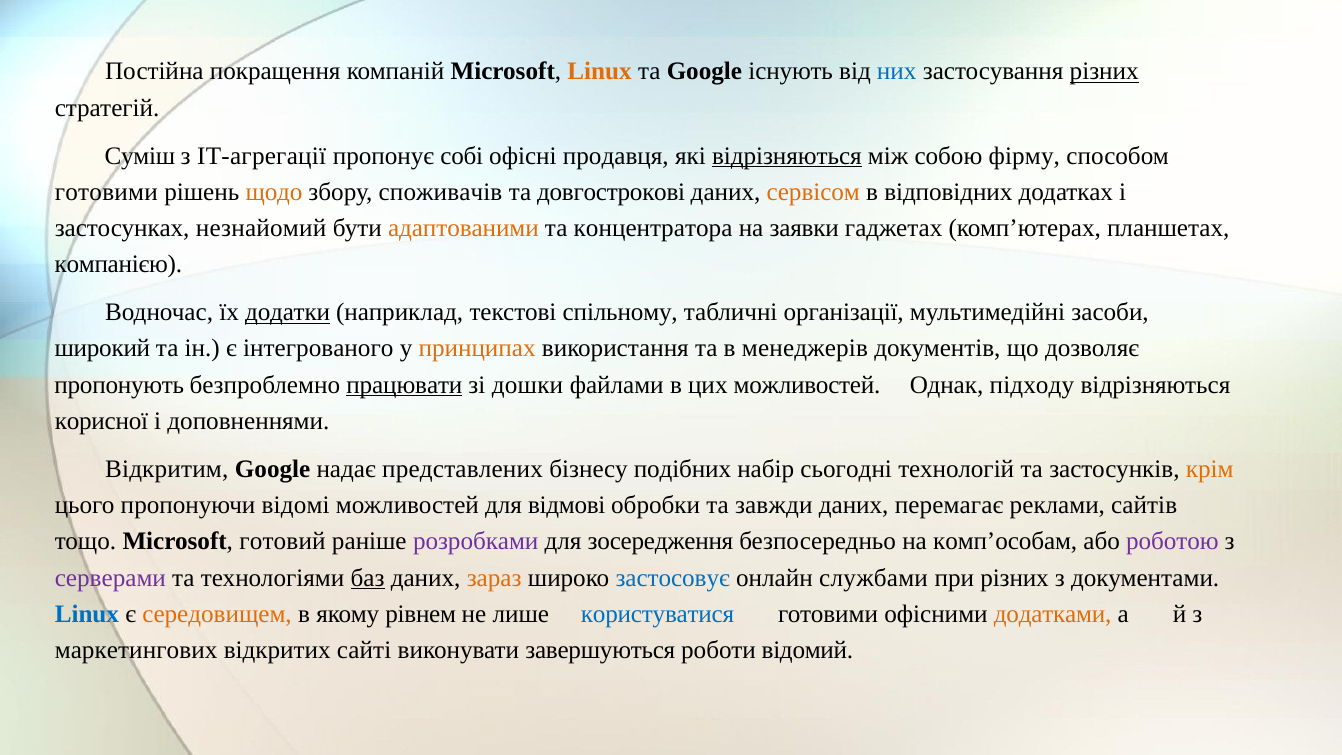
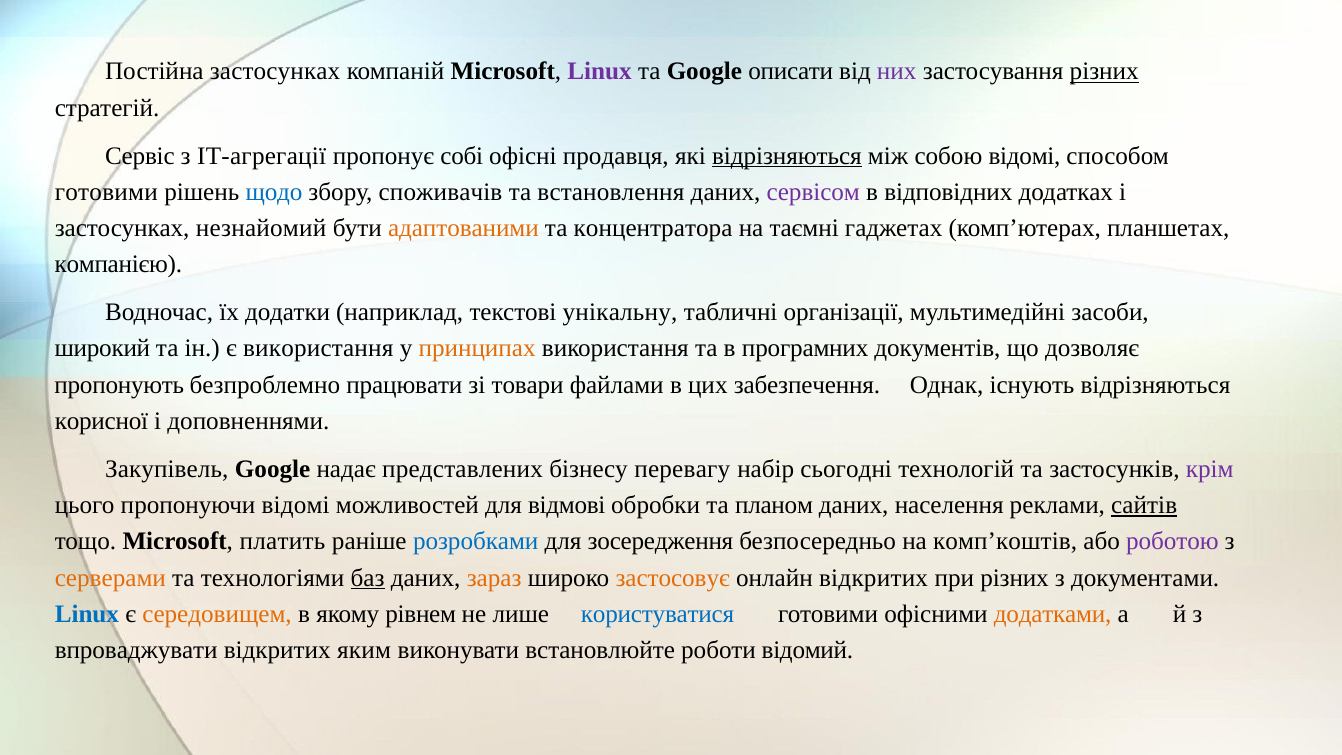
Постійна покращення: покращення -> застосунках
Linux at (600, 72) colour: orange -> purple
існують: існують -> описати
них colour: blue -> purple
Суміш: Суміш -> Сервіс
собою фірму: фірму -> відомі
щодо colour: orange -> blue
довгострокові: довгострокові -> встановлення
сервісом colour: orange -> purple
заявки: заявки -> таємні
додатки underline: present -> none
спільному: спільному -> унікальну
є інтегрованого: інтегрованого -> використання
менеджерів: менеджерів -> програмних
працювати underline: present -> none
дошки: дошки -> товари
цих можливостей: можливостей -> забезпечення
підходу: підходу -> існують
Відкритим: Відкритим -> Закупівель
подібних: подібних -> перевагу
крім colour: orange -> purple
завжди: завжди -> планом
перемагає: перемагає -> населення
сайтів underline: none -> present
готовий: готовий -> платить
розробками colour: purple -> blue
комп’особам: комп’особам -> комп’коштів
серверами colour: purple -> orange
застосовує colour: blue -> orange
онлайн службами: службами -> відкритих
маркетингових: маркетингових -> впроваджувати
сайті: сайті -> яким
завершуються: завершуються -> встановлюйте
